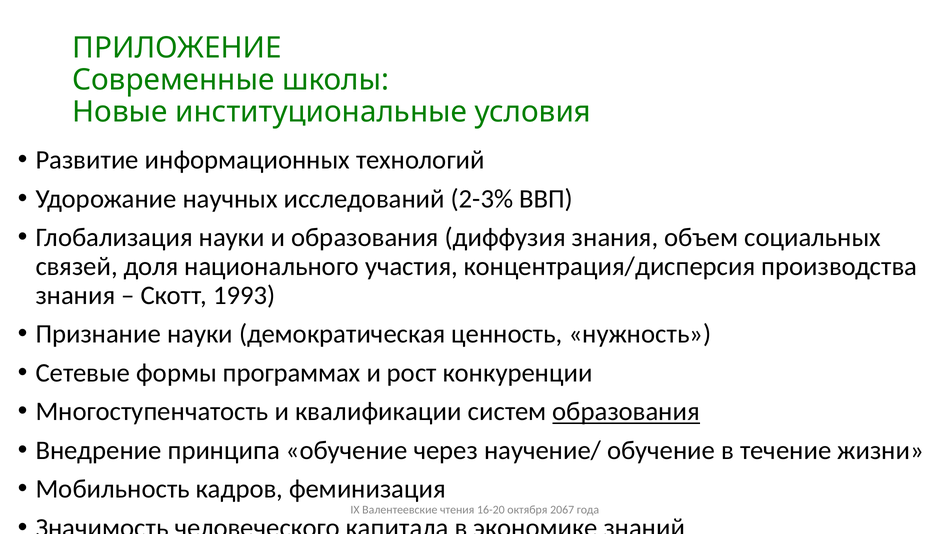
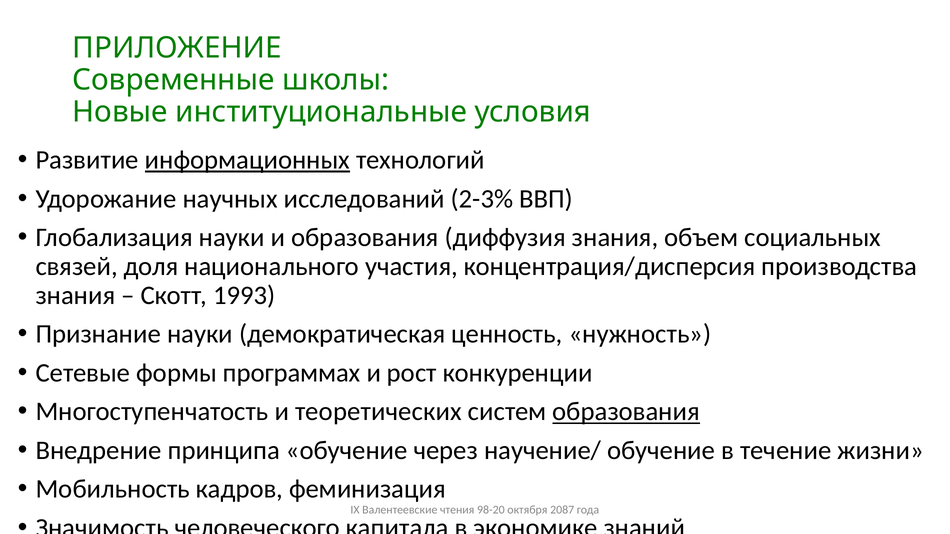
информационных underline: none -> present
квалификации: квалификации -> теоретических
16-20: 16-20 -> 98-20
2067: 2067 -> 2087
